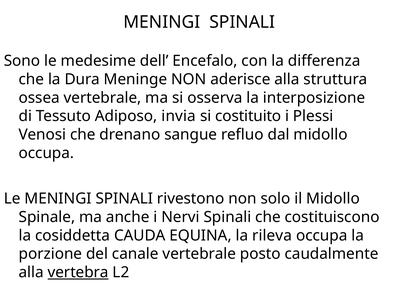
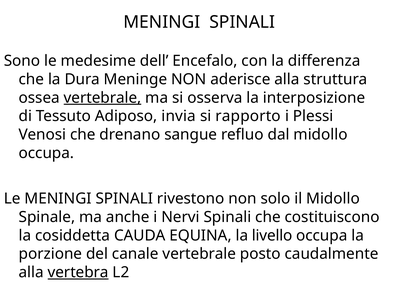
vertebrale at (102, 98) underline: none -> present
costituito: costituito -> rapporto
rileva: rileva -> livello
